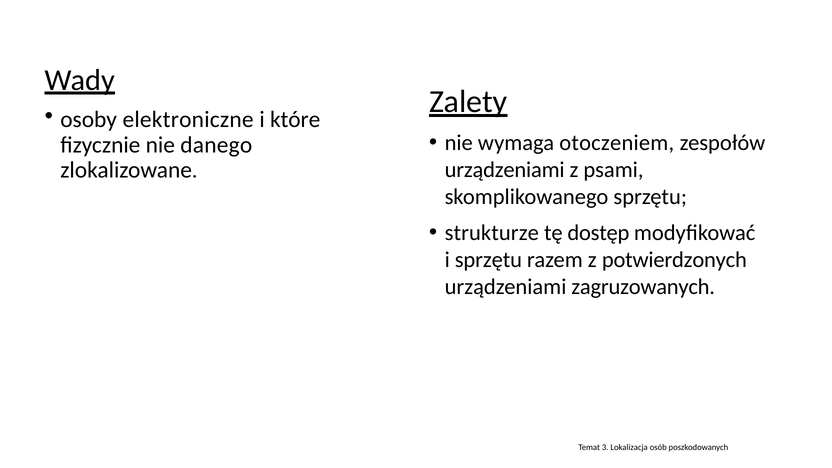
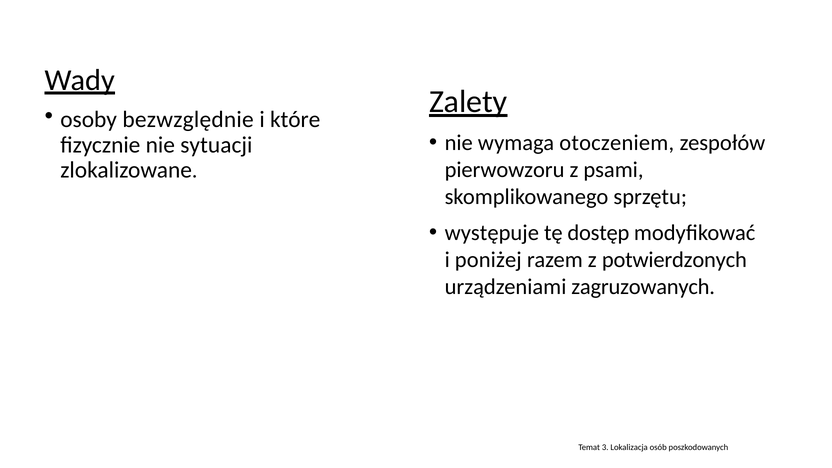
elektroniczne: elektroniczne -> bezwzględnie
danego: danego -> sytuacji
urządzeniami at (505, 170): urządzeniami -> pierwowzoru
strukturze: strukturze -> występuje
i sprzętu: sprzętu -> poniżej
